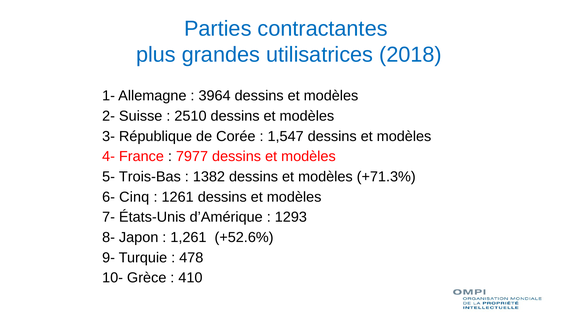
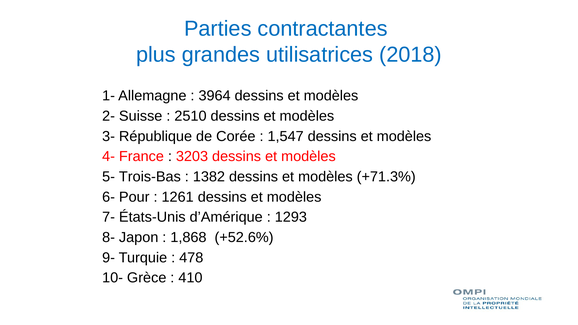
7977: 7977 -> 3203
Cinq: Cinq -> Pour
1,261: 1,261 -> 1,868
